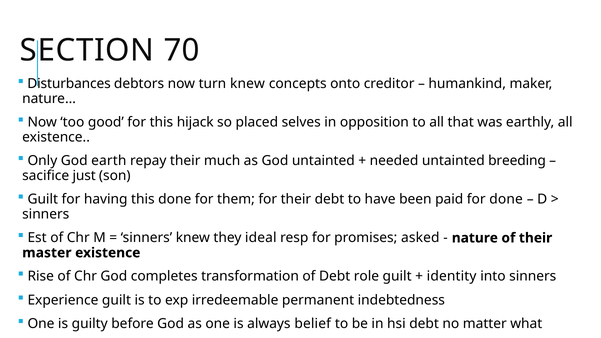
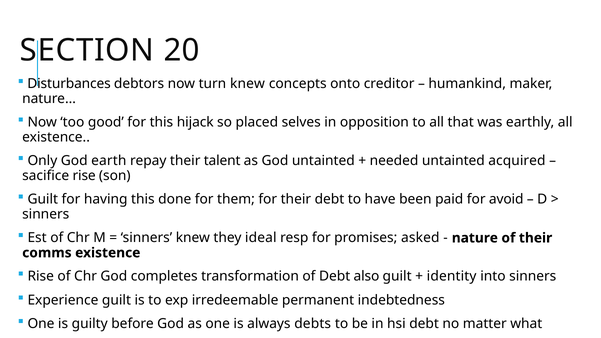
70: 70 -> 20
much: much -> talent
breeding: breeding -> acquired
sacifice just: just -> rise
for done: done -> avoid
master: master -> comms
role: role -> also
belief: belief -> debts
